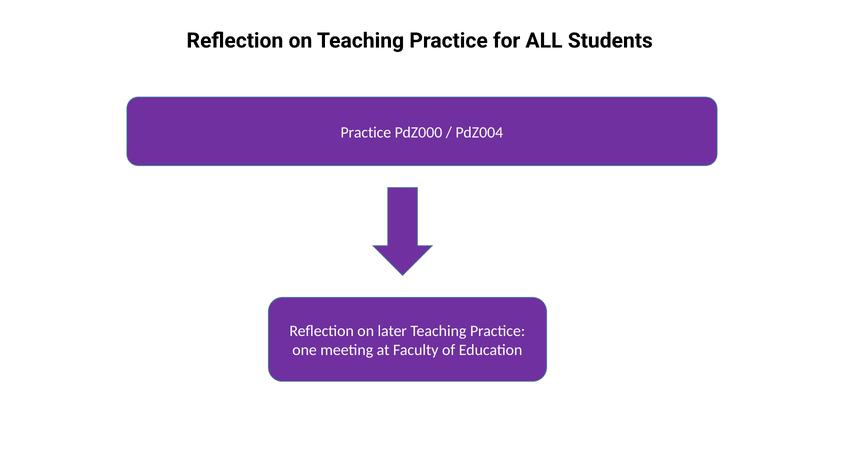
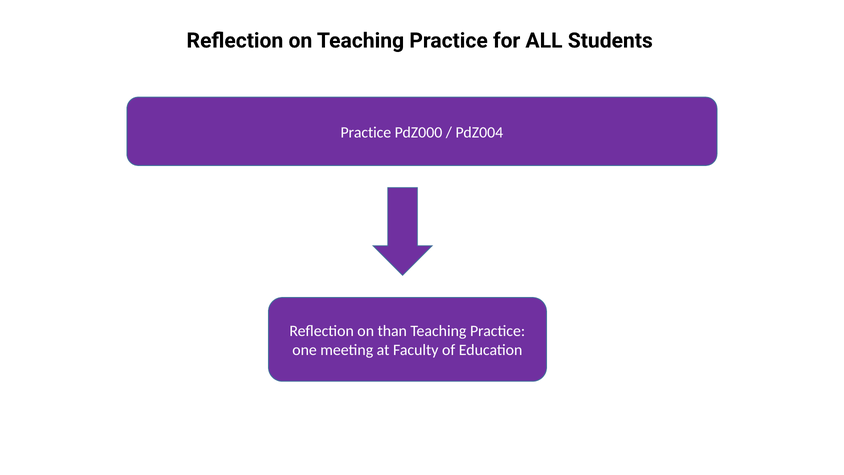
later: later -> than
